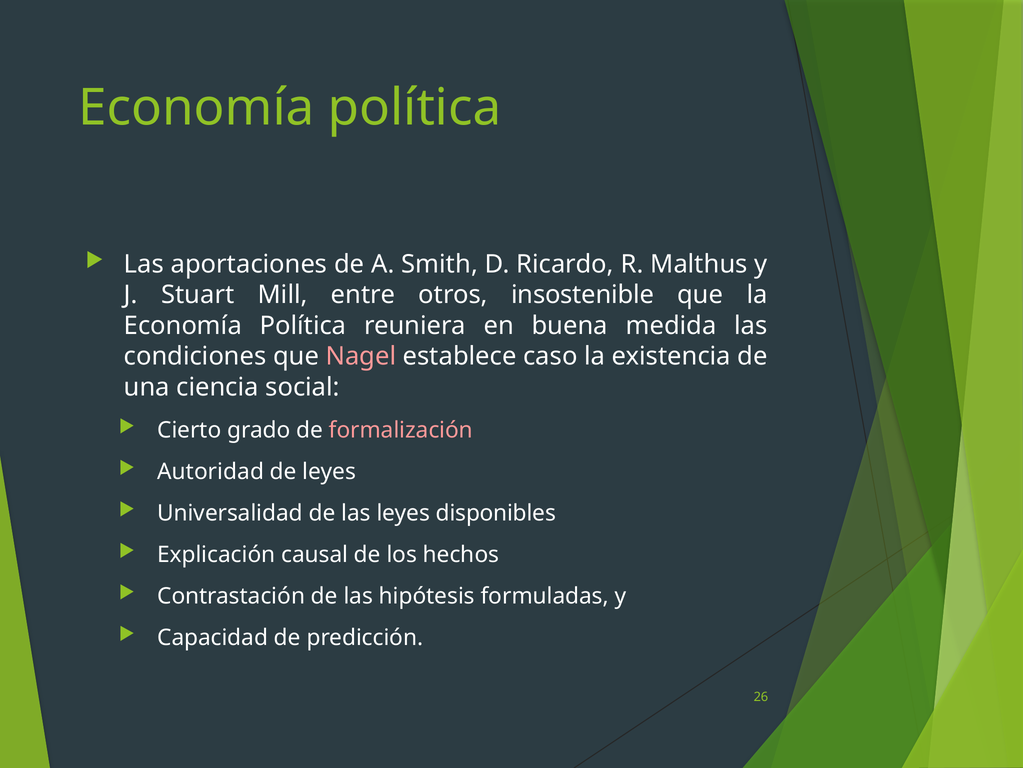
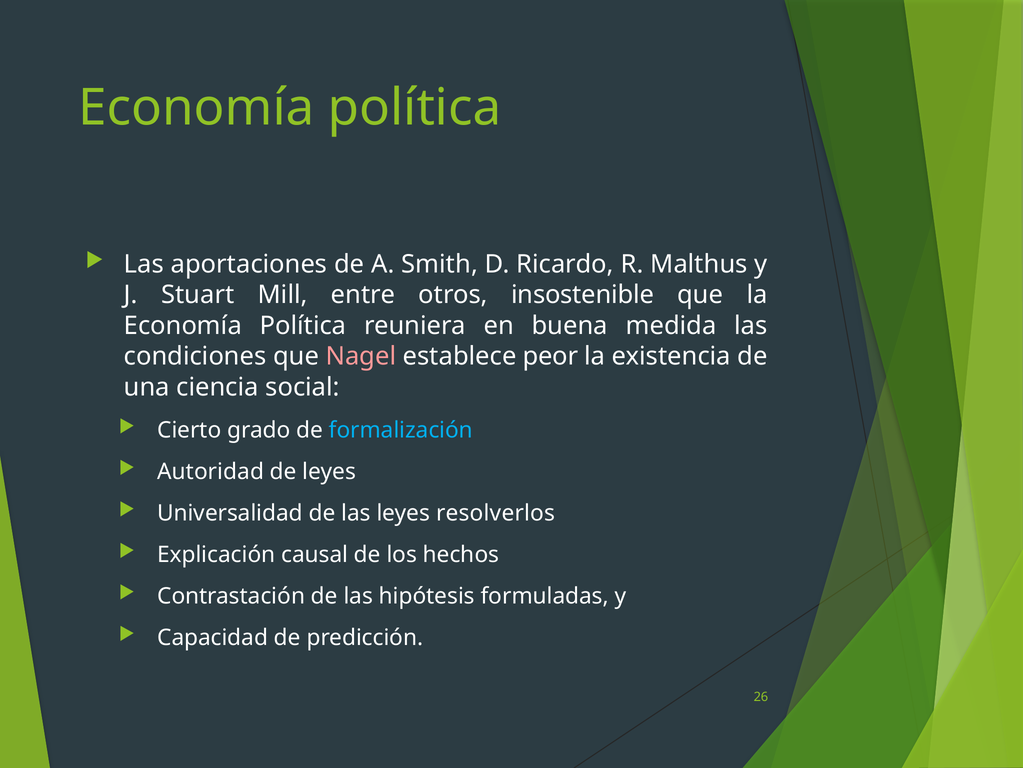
caso: caso -> peor
formalización colour: pink -> light blue
disponibles: disponibles -> resolverlos
